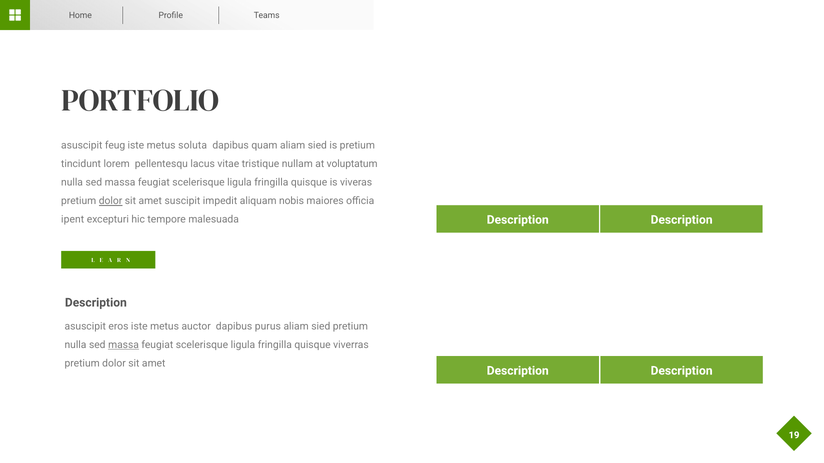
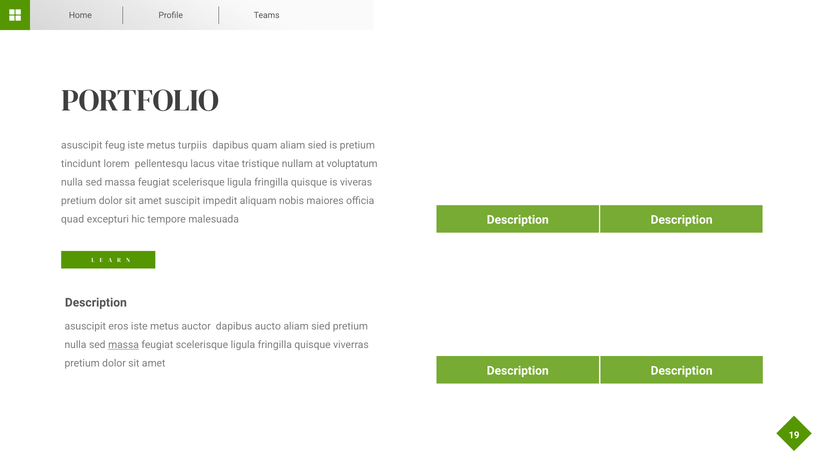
soluta: soluta -> turpiis
dolor at (111, 201) underline: present -> none
ipent: ipent -> quad
purus: purus -> aucto
